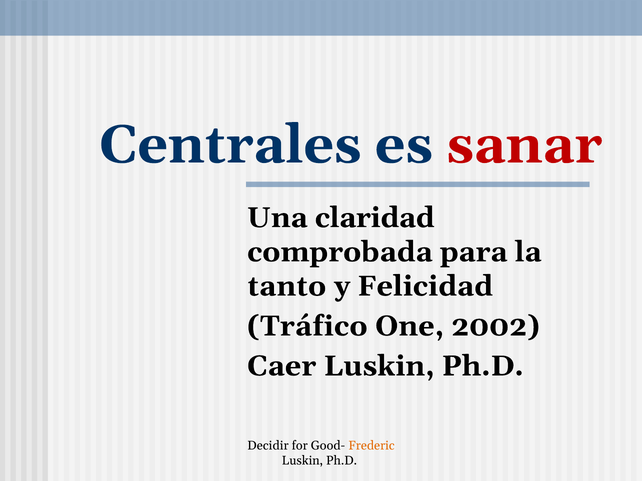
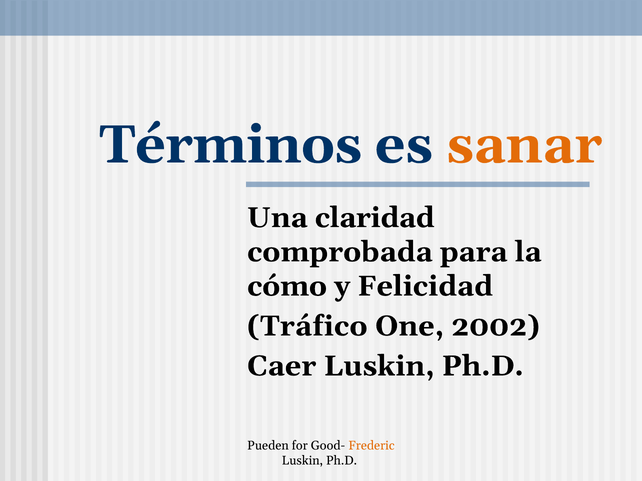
Centrales: Centrales -> Términos
sanar colour: red -> orange
tanto: tanto -> cómo
Decidir: Decidir -> Pueden
